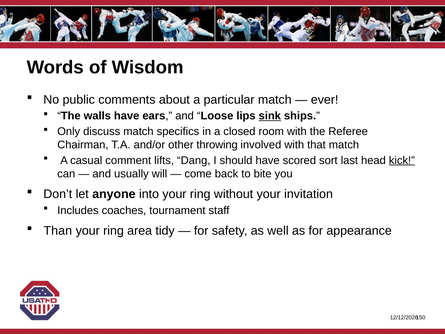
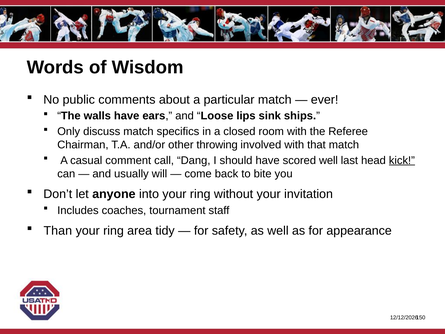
sink underline: present -> none
lifts: lifts -> call
scored sort: sort -> well
